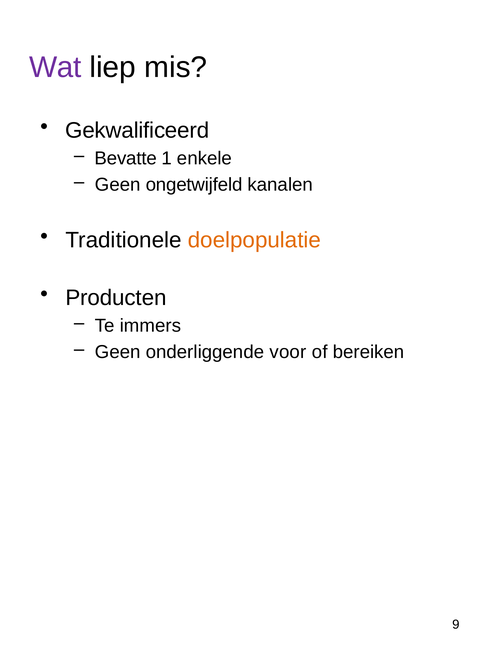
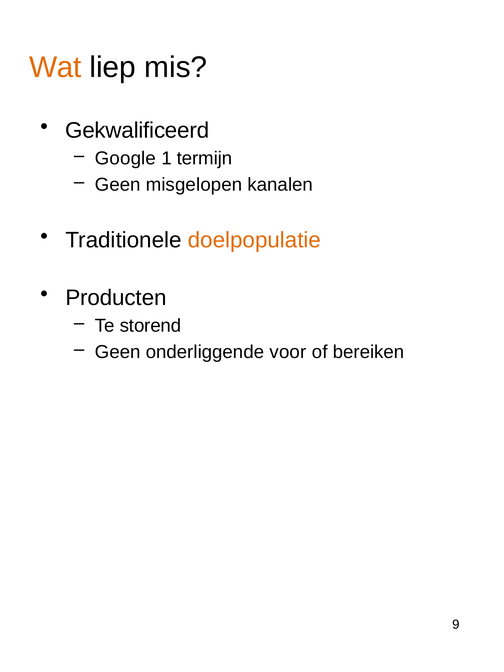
Wat colour: purple -> orange
Bevatte: Bevatte -> Google
enkele: enkele -> termijn
ongetwijfeld: ongetwijfeld -> misgelopen
immers: immers -> storend
